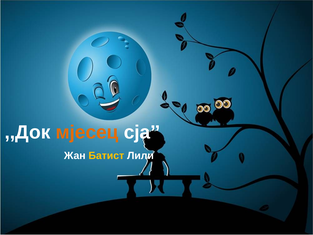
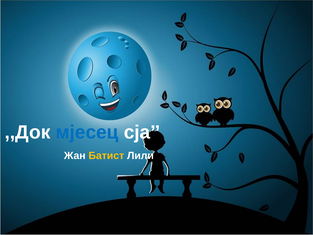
мјесец colour: orange -> blue
